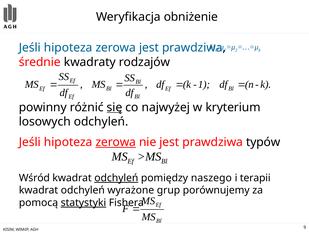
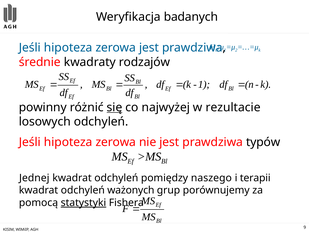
obniżenie: obniżenie -> badanych
kryterium: kryterium -> rezultacie
zerowa at (116, 142) underline: present -> none
Wśród: Wśród -> Jednej
odchyleń at (116, 178) underline: present -> none
wyrażone: wyrażone -> ważonych
